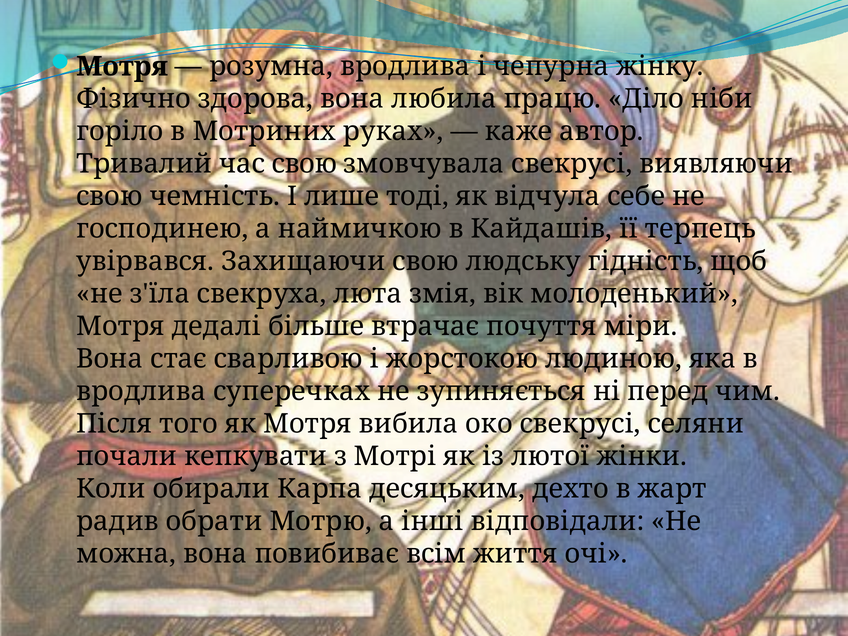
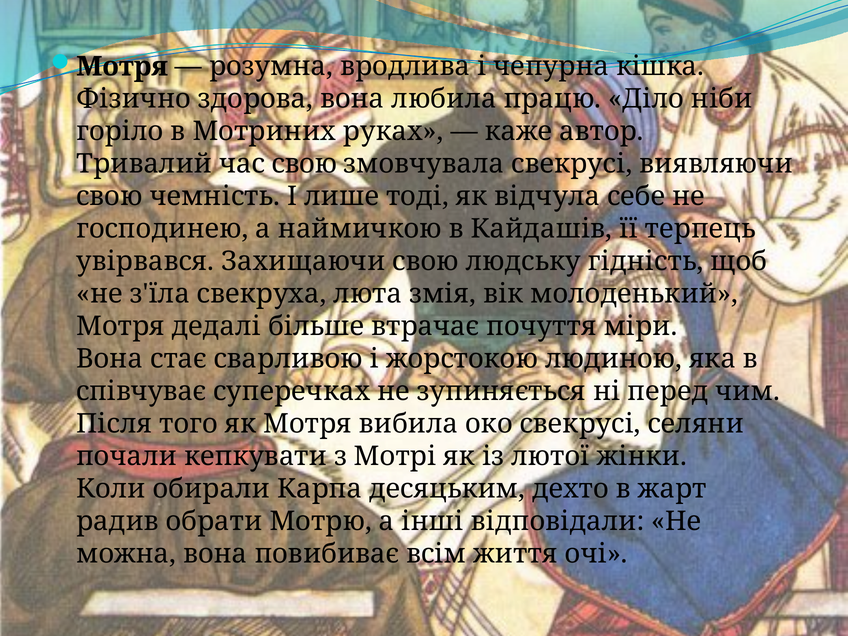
жінку: жінку -> кішка
вродлива at (141, 391): вродлива -> співчуває
